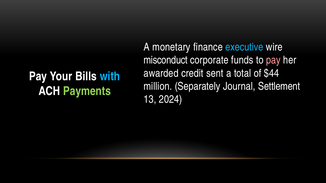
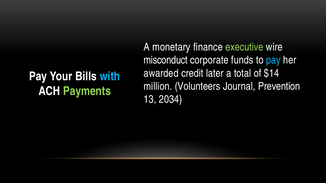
executive colour: light blue -> light green
pay at (273, 60) colour: pink -> light blue
sent: sent -> later
$44: $44 -> $14
Separately: Separately -> Volunteers
Settlement: Settlement -> Prevention
2024: 2024 -> 2034
